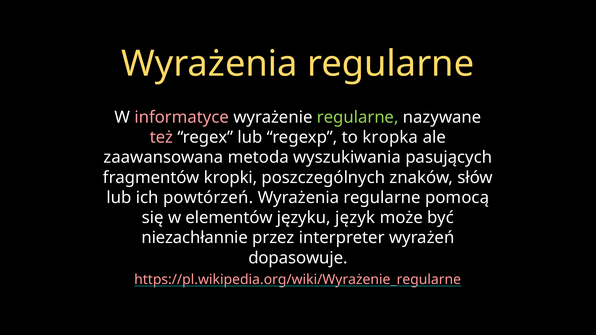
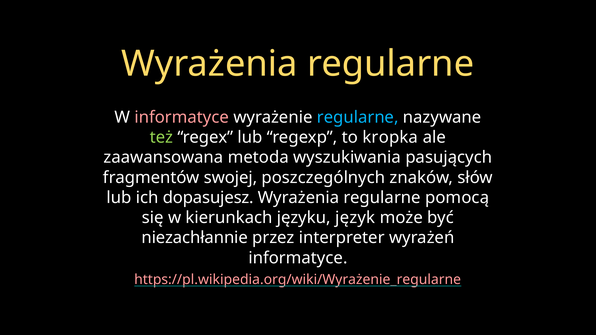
regularne at (358, 117) colour: light green -> light blue
też colour: pink -> light green
kropki: kropki -> swojej
powtórzeń: powtórzeń -> dopasujesz
elementów: elementów -> kierunkach
dopasowuje at (298, 258): dopasowuje -> informatyce
